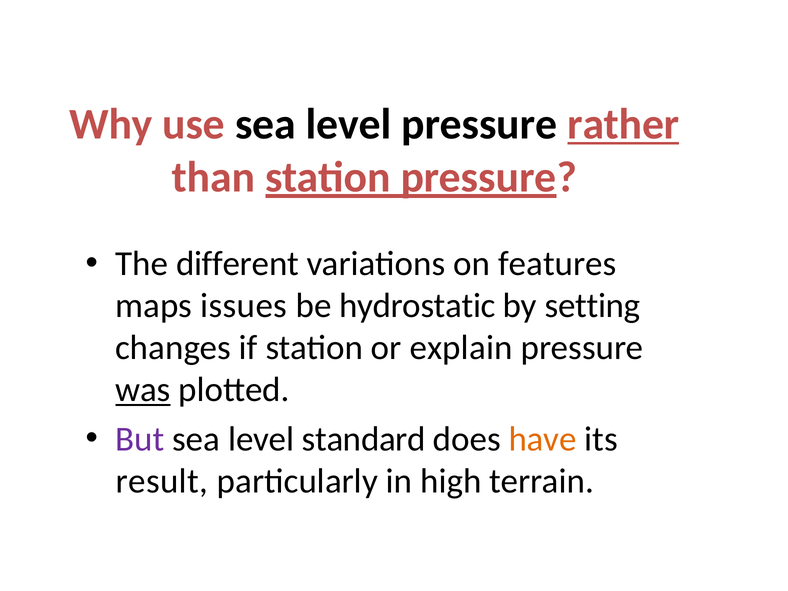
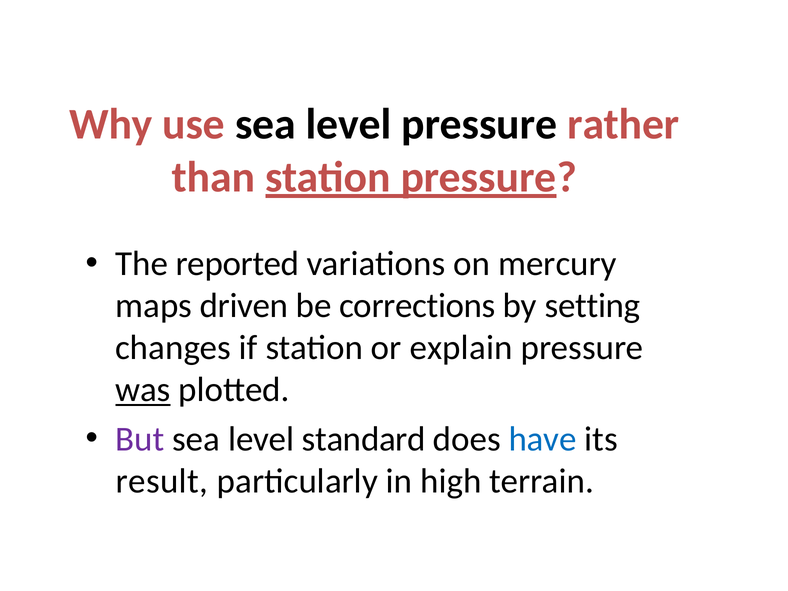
rather underline: present -> none
different: different -> reported
features: features -> mercury
issues: issues -> driven
hydrostatic: hydrostatic -> corrections
have colour: orange -> blue
